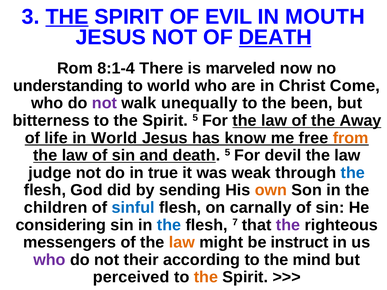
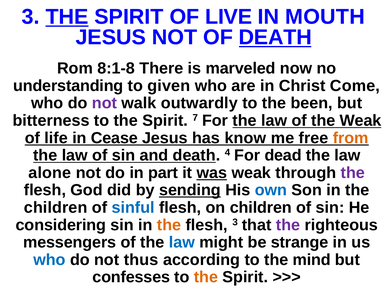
EVIL: EVIL -> LIVE
8:1-4: 8:1-4 -> 8:1-8
to world: world -> given
unequally: unequally -> outwardly
Spirit 5: 5 -> 7
the Away: Away -> Weak
in World: World -> Cease
death 5: 5 -> 4
devil: devil -> dead
judge: judge -> alone
true: true -> part
was underline: none -> present
the at (353, 173) colour: blue -> purple
sending underline: none -> present
own colour: orange -> blue
on carnally: carnally -> children
the at (169, 225) colour: blue -> orange
flesh 7: 7 -> 3
law at (182, 243) colour: orange -> blue
instruct: instruct -> strange
who at (49, 260) colour: purple -> blue
their: their -> thus
perceived: perceived -> confesses
